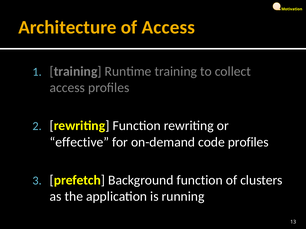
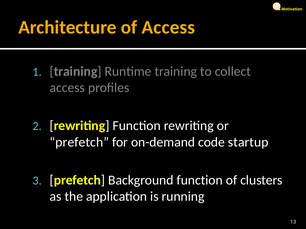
effective at (79, 142): effective -> prefetch
code profiles: profiles -> startup
